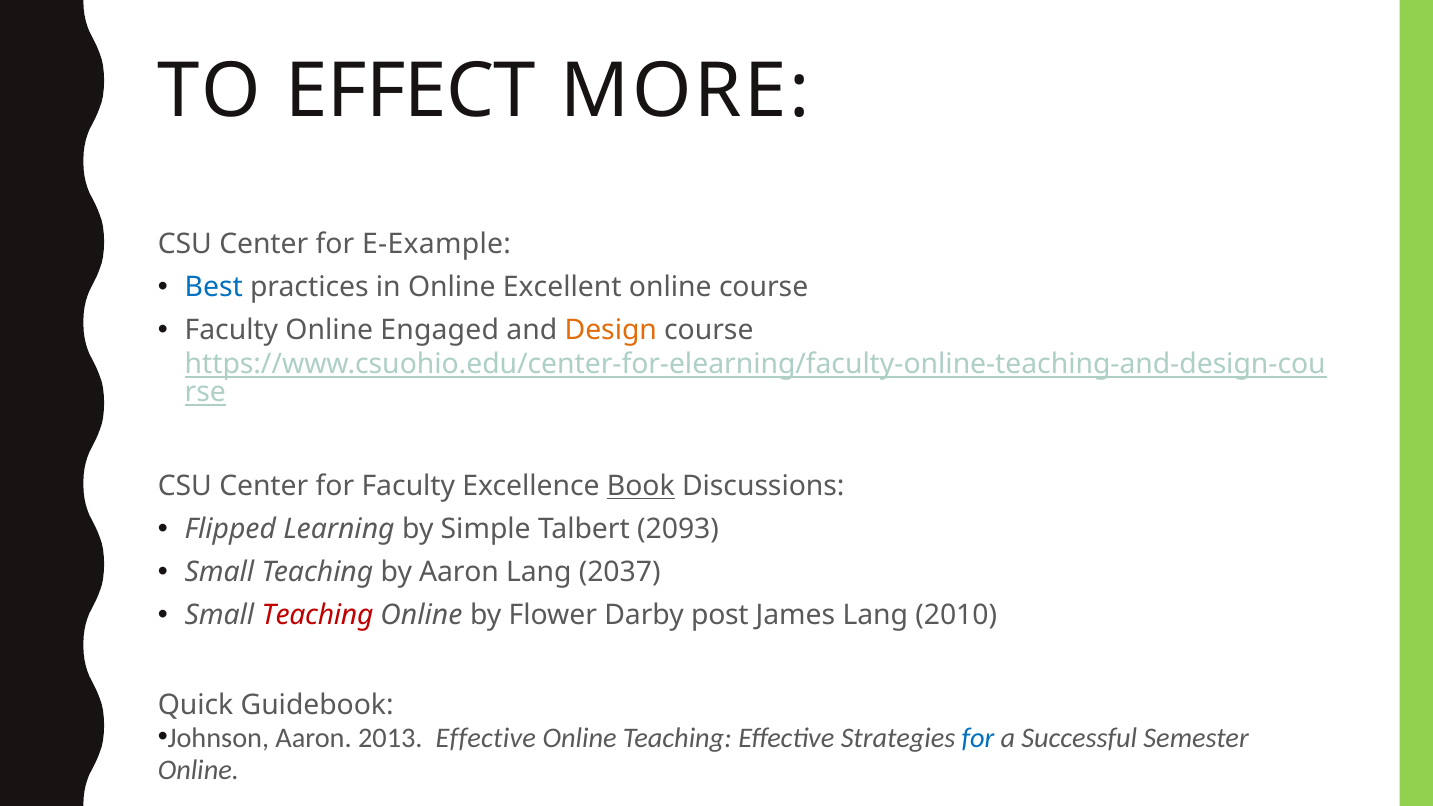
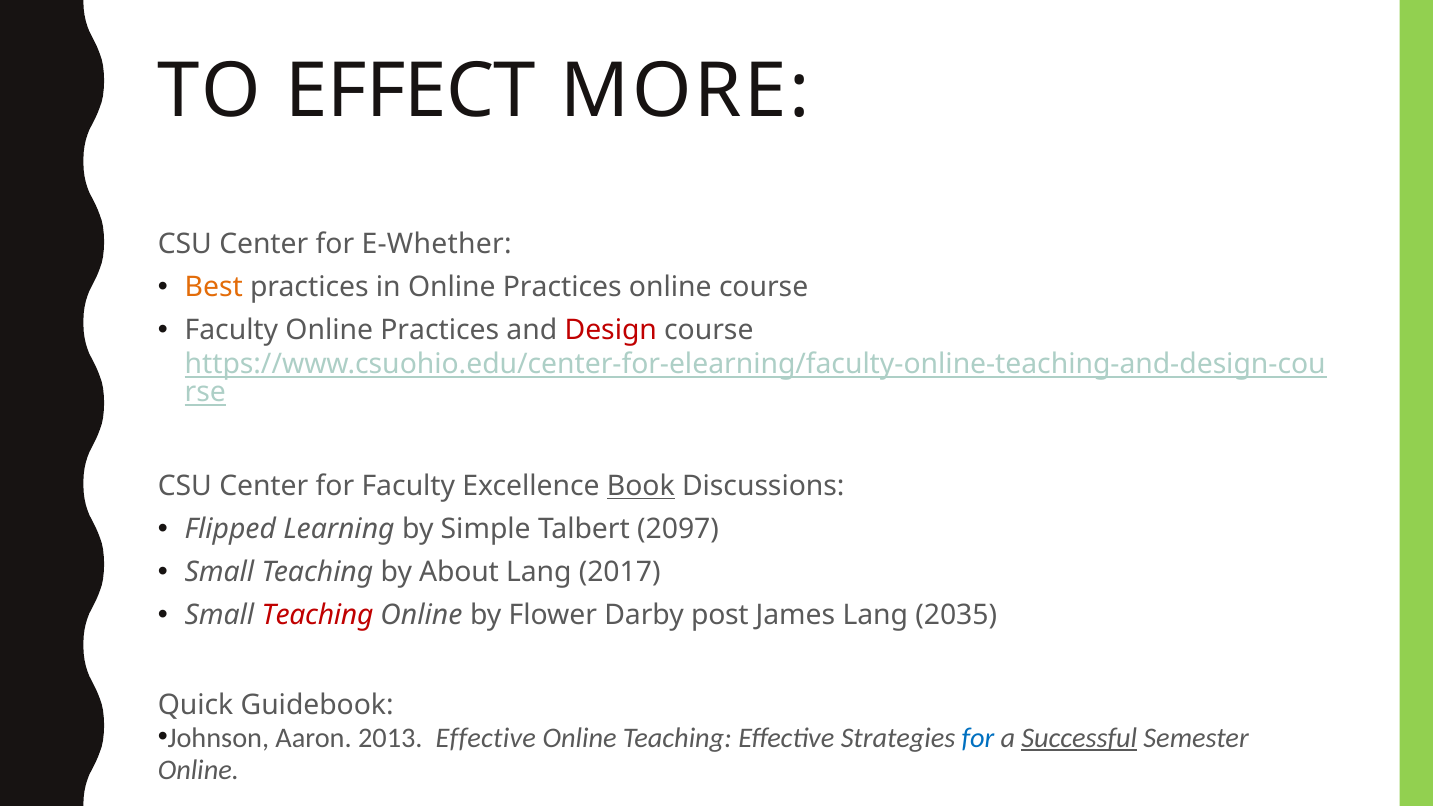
E-Example: E-Example -> E-Whether
Best colour: blue -> orange
in Online Excellent: Excellent -> Practices
Faculty Online Engaged: Engaged -> Practices
Design colour: orange -> red
2093: 2093 -> 2097
by Aaron: Aaron -> About
2037: 2037 -> 2017
2010: 2010 -> 2035
Successful underline: none -> present
